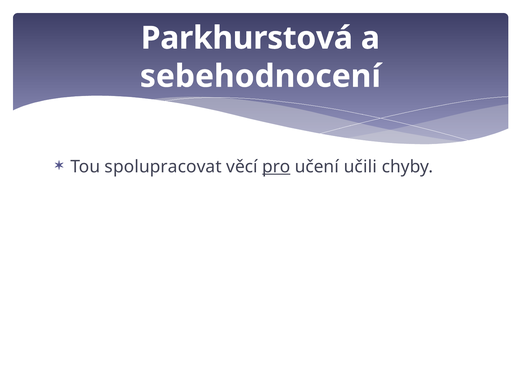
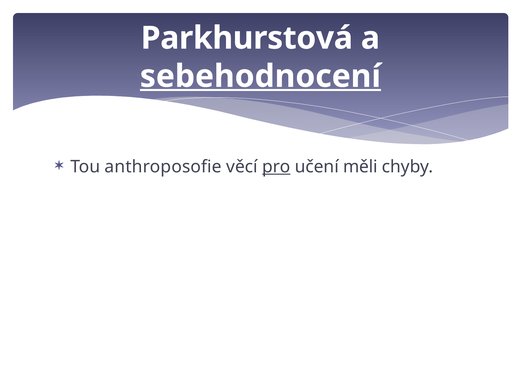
sebehodnocení underline: none -> present
spolupracovat: spolupracovat -> anthroposofie
učili: učili -> měli
